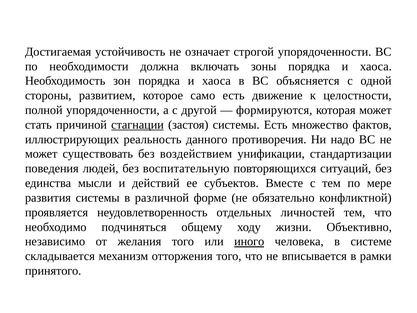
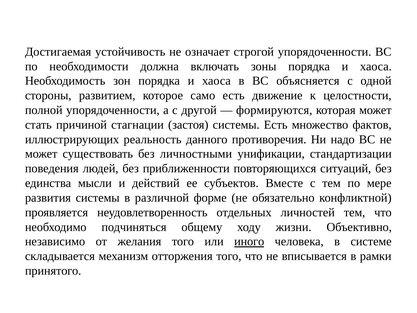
стагнации underline: present -> none
воздействием: воздействием -> личностными
воспитательную: воспитательную -> приближенности
